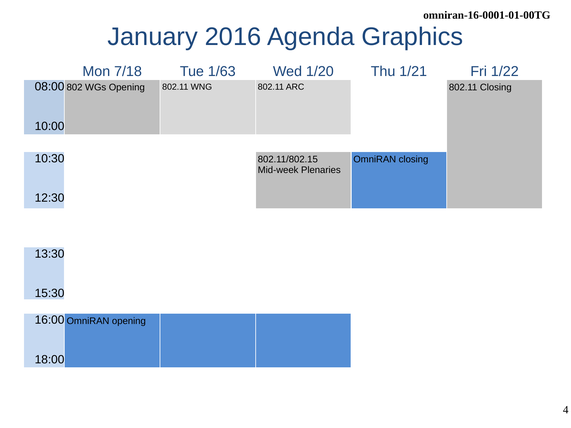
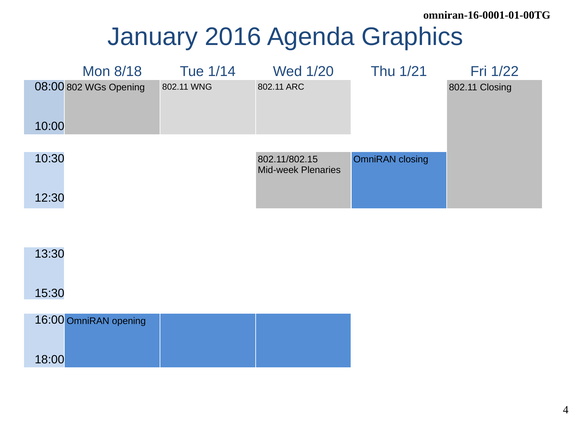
7/18: 7/18 -> 8/18
1/63: 1/63 -> 1/14
